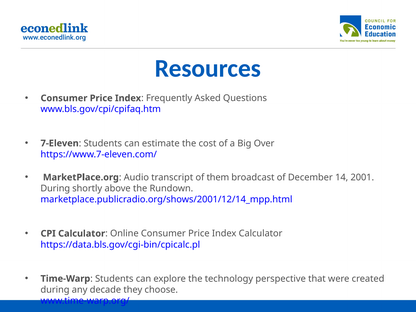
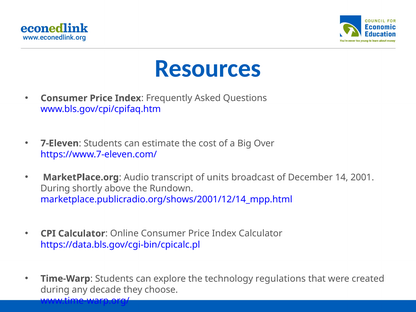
them: them -> units
perspective: perspective -> regulations
